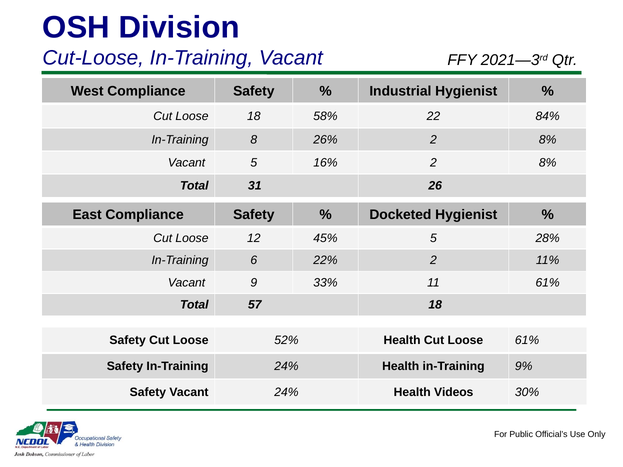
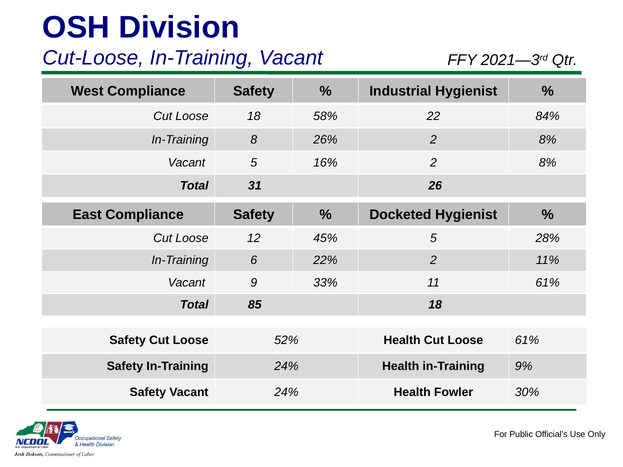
57: 57 -> 85
Videos: Videos -> Fowler
